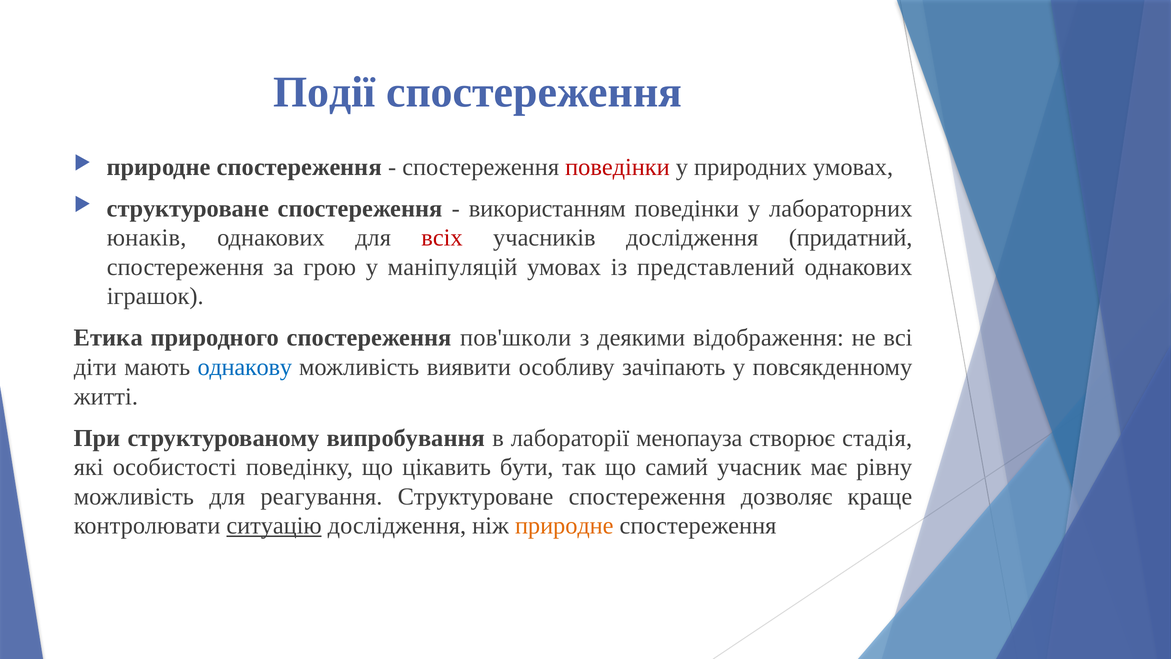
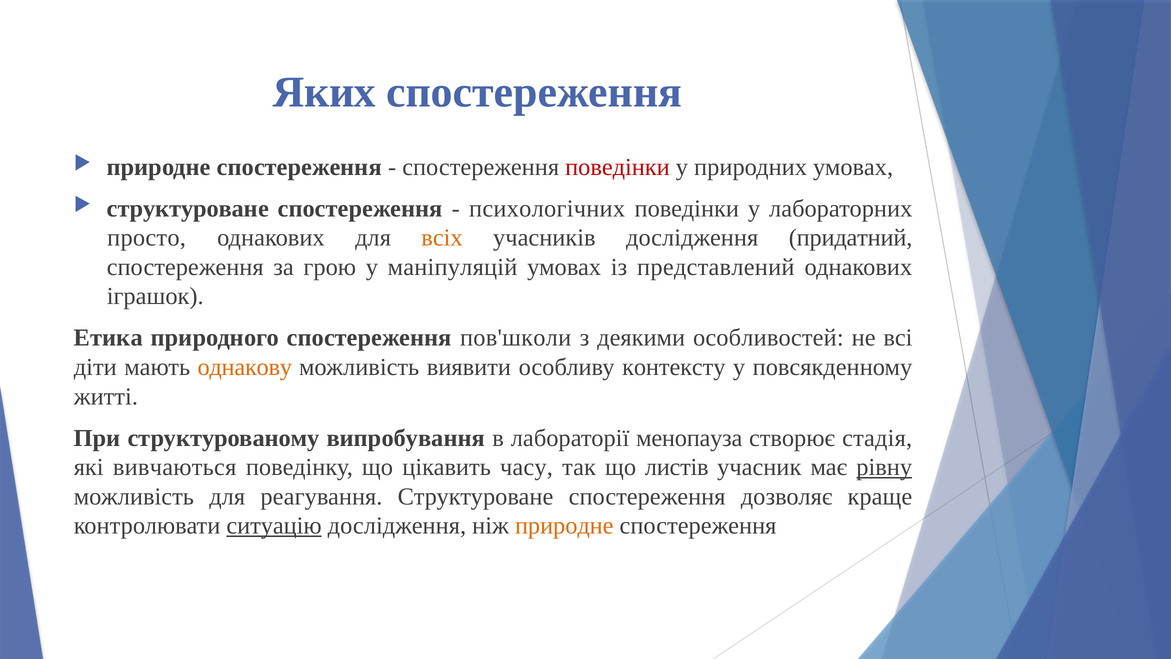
Події: Події -> Яких
використанням: використанням -> психологічних
юнаків: юнаків -> просто
всіх colour: red -> orange
відображення: відображення -> особливостей
однакову colour: blue -> orange
зачіпають: зачіпають -> контексту
особистості: особистості -> вивчаються
бути: бути -> часу
самий: самий -> листів
рівну underline: none -> present
